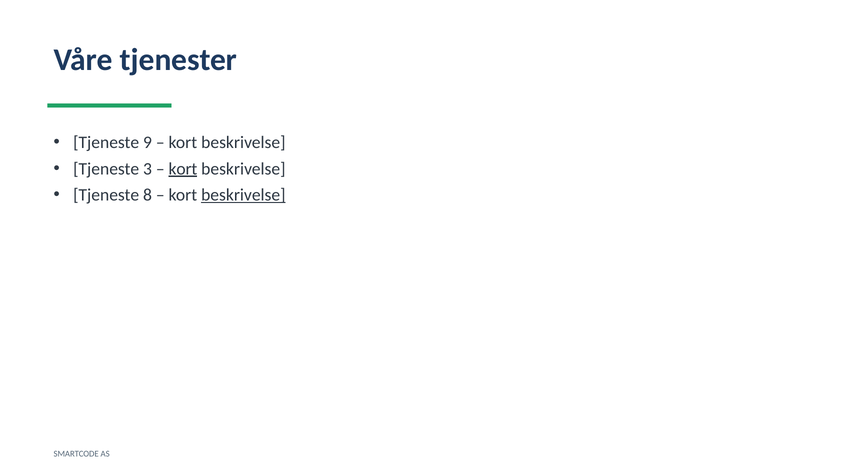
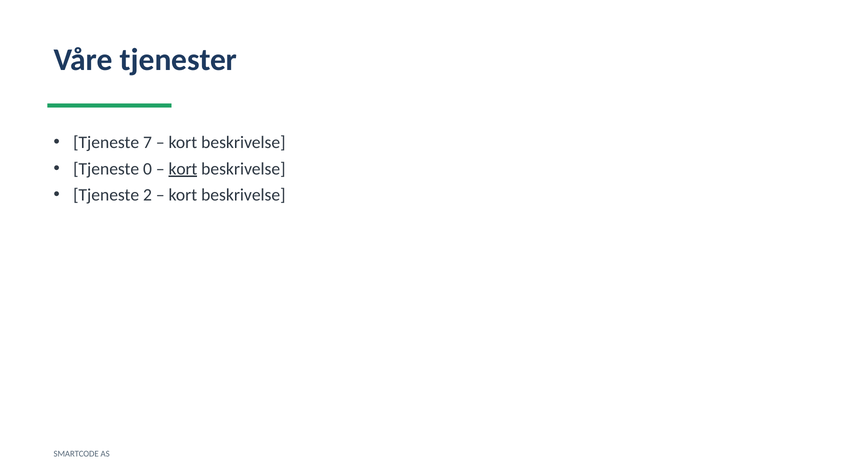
9: 9 -> 7
3: 3 -> 0
8: 8 -> 2
beskrivelse at (243, 195) underline: present -> none
